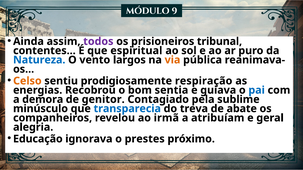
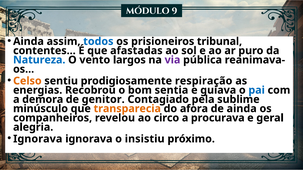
todos colour: purple -> blue
espiritual: espiritual -> afastadas
via colour: orange -> purple
transparecia colour: blue -> orange
treva: treva -> afora
de abate: abate -> ainda
irmã: irmã -> circo
atribuíam: atribuíam -> procurava
Educação at (38, 139): Educação -> Ignorava
prestes: prestes -> insistiu
